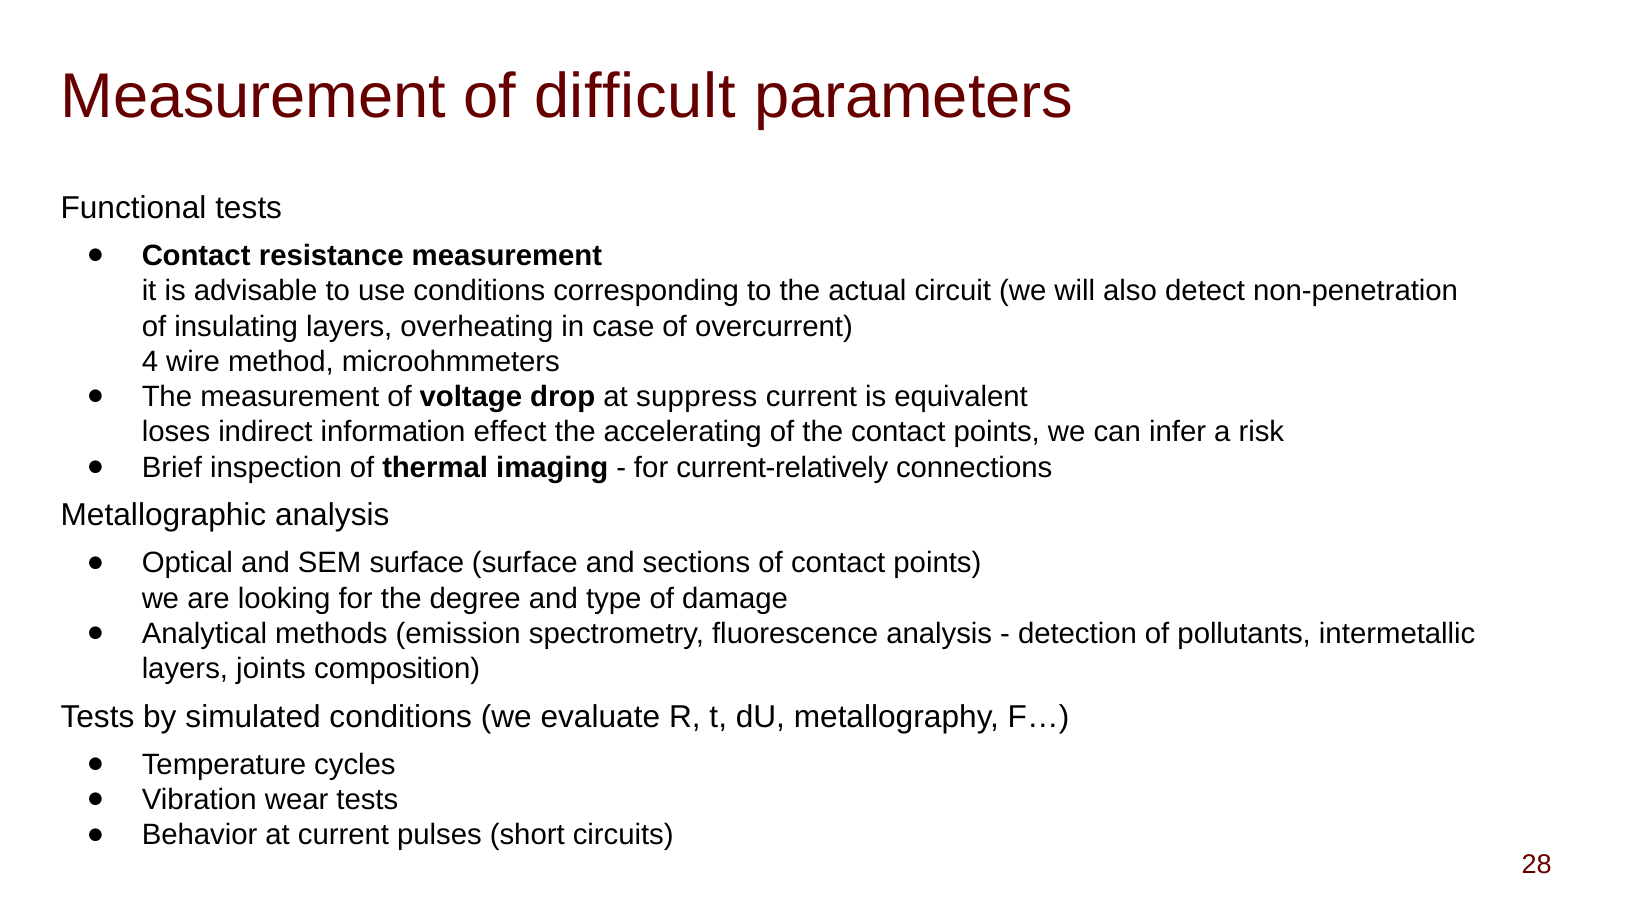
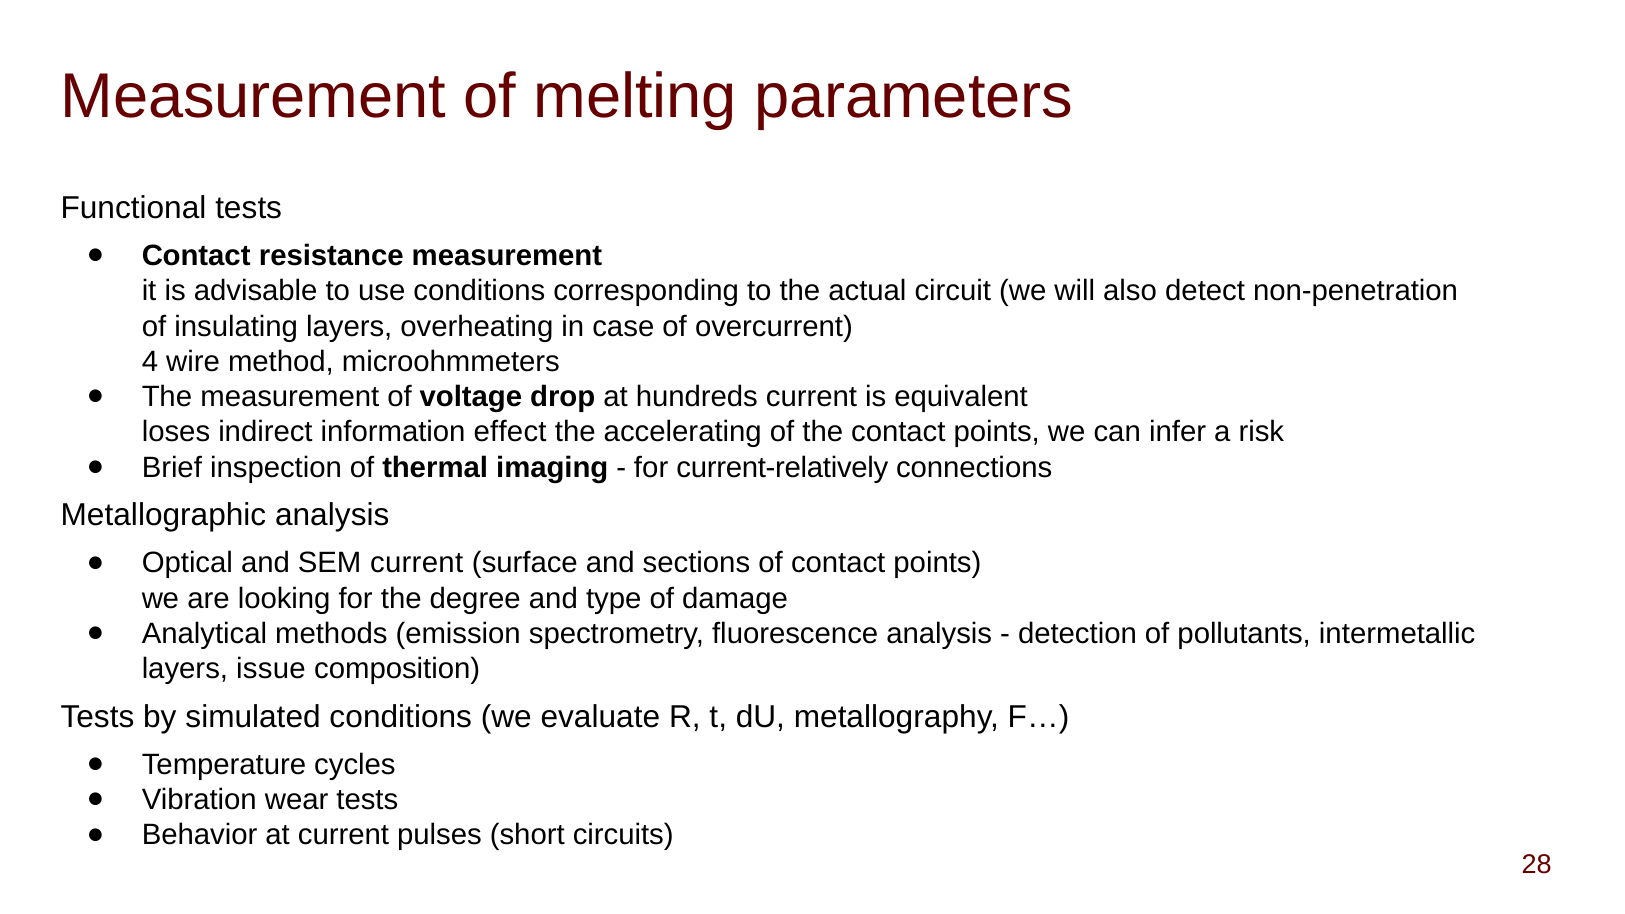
difficult: difficult -> melting
suppress: suppress -> hundreds
SEM surface: surface -> current
joints: joints -> issue
